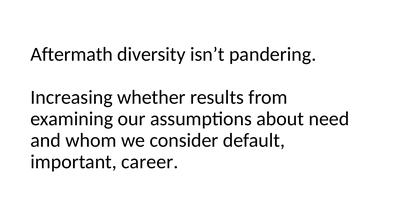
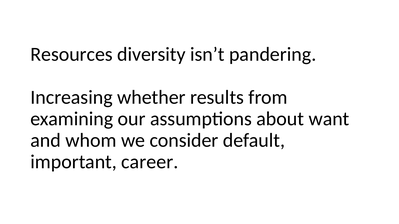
Aftermath: Aftermath -> Resources
need: need -> want
